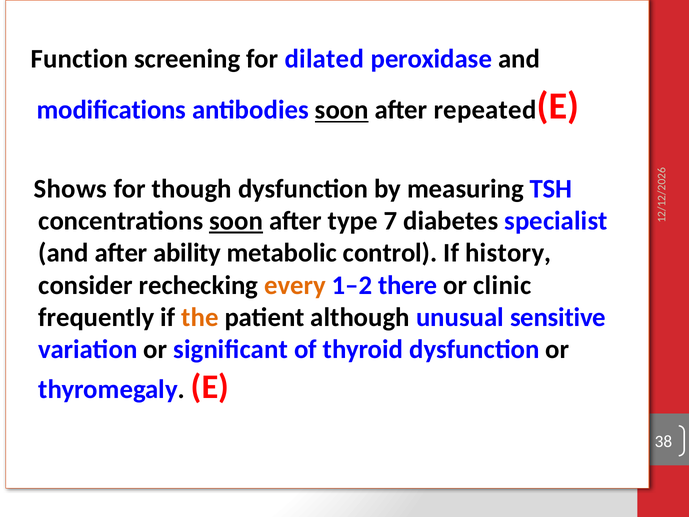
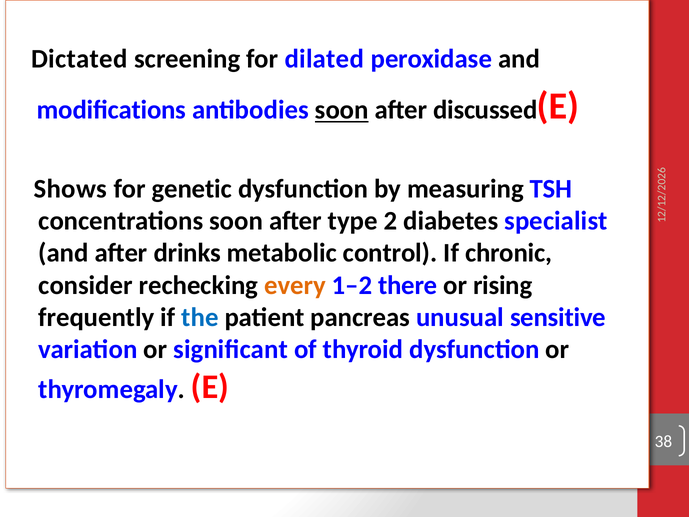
Function: Function -> Dictated
repeated: repeated -> discussed
though: though -> genetic
soon at (236, 221) underline: present -> none
type 7: 7 -> 2
ability: ability -> drinks
history: history -> chronic
clinic: clinic -> rising
the colour: orange -> blue
although: although -> pancreas
